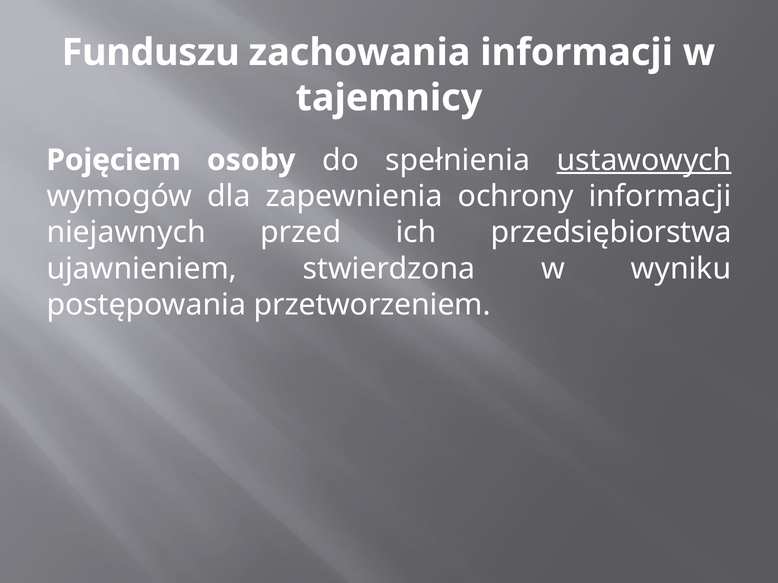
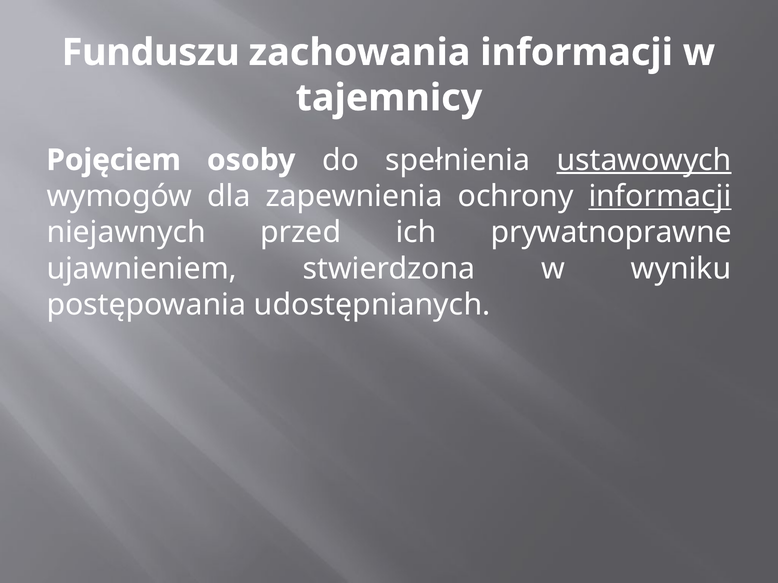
informacji at (660, 196) underline: none -> present
przedsiębiorstwa: przedsiębiorstwa -> prywatnoprawne
przetworzeniem: przetworzeniem -> udostępnianych
